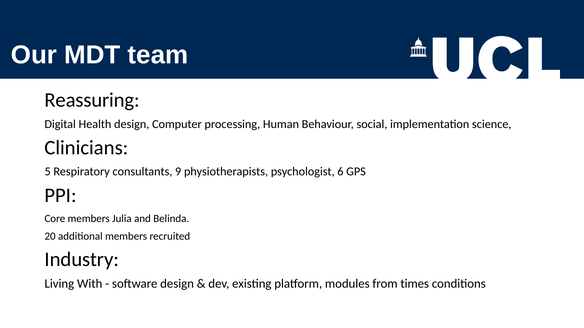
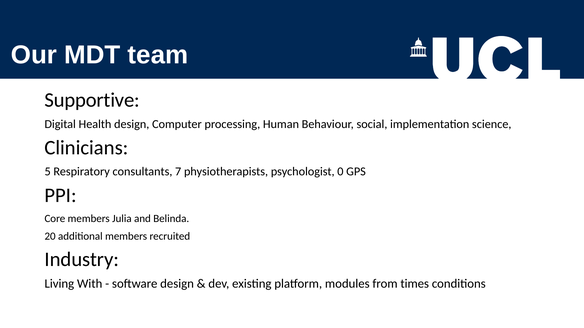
Reassuring: Reassuring -> Supportive
9: 9 -> 7
6: 6 -> 0
